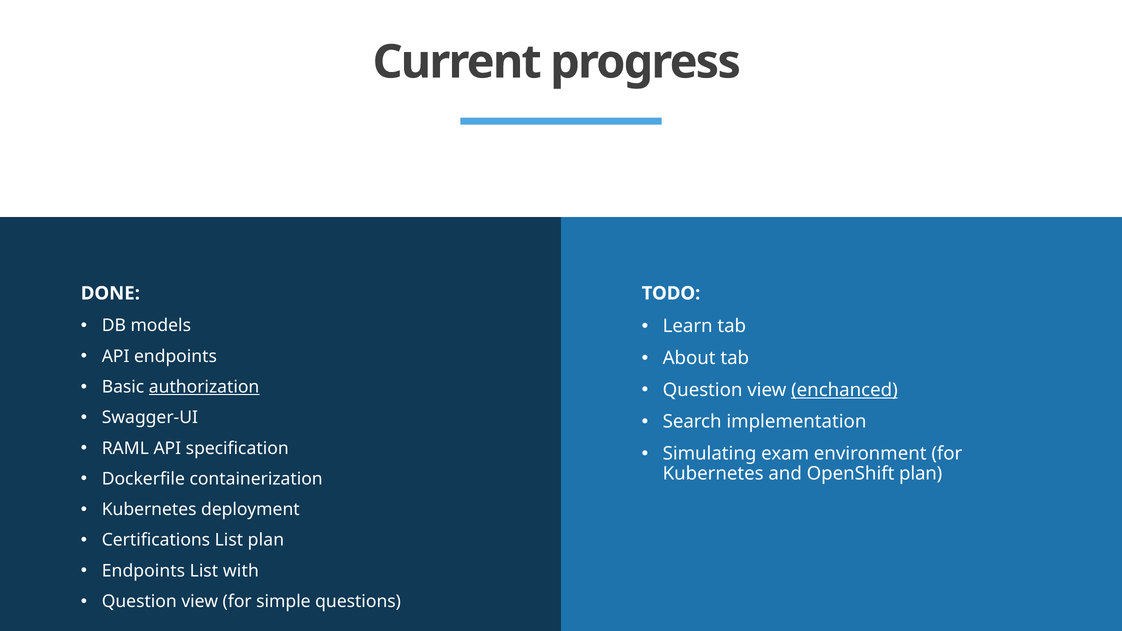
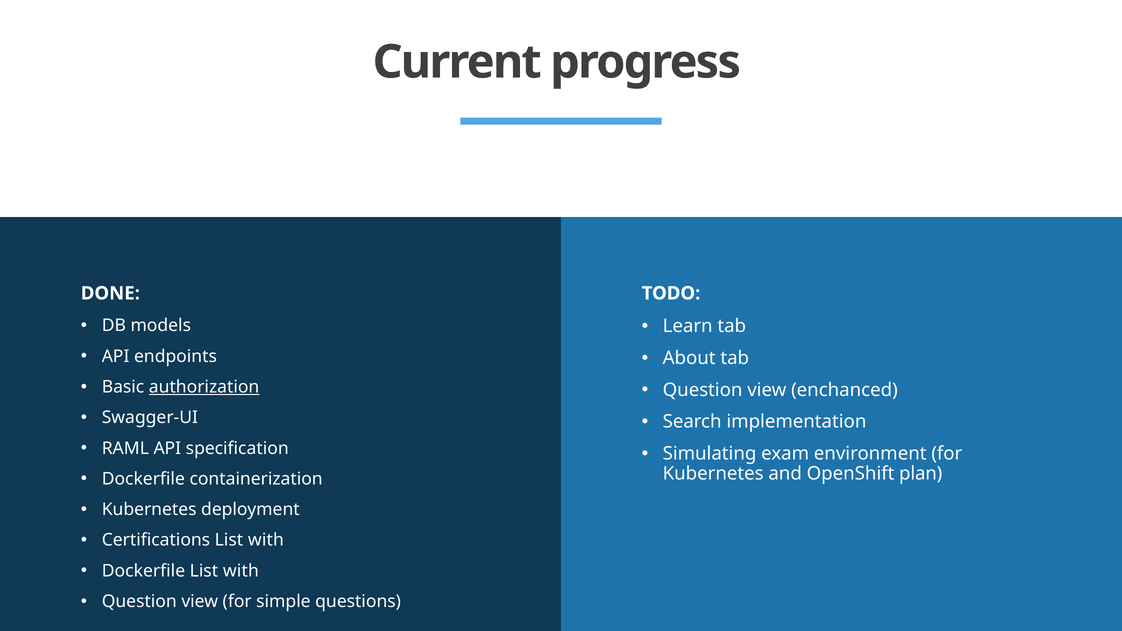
enchanced underline: present -> none
Certifications List plan: plan -> with
Endpoints at (143, 571): Endpoints -> Dockerfile
